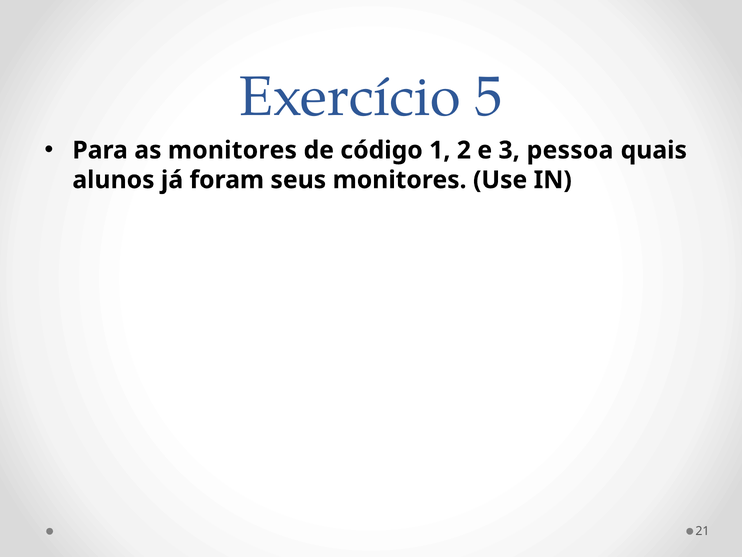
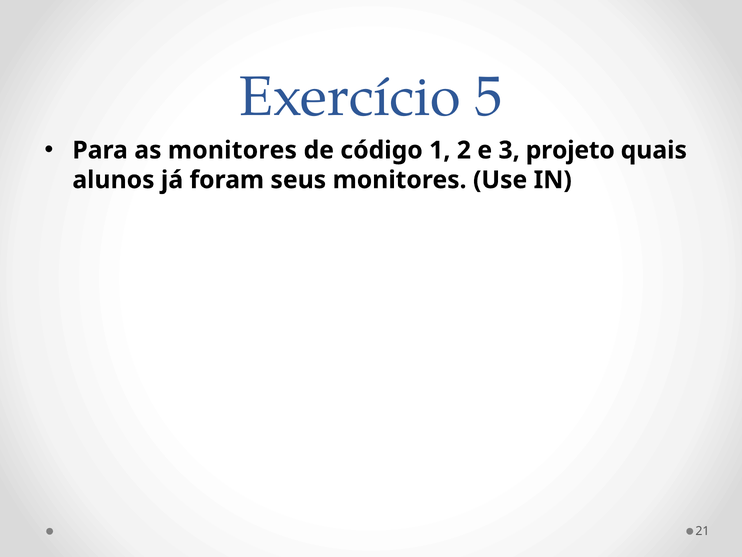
pessoa: pessoa -> projeto
